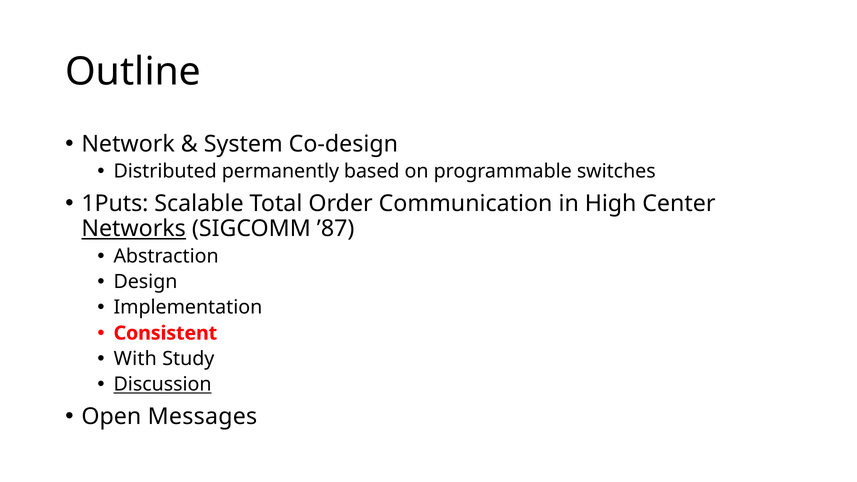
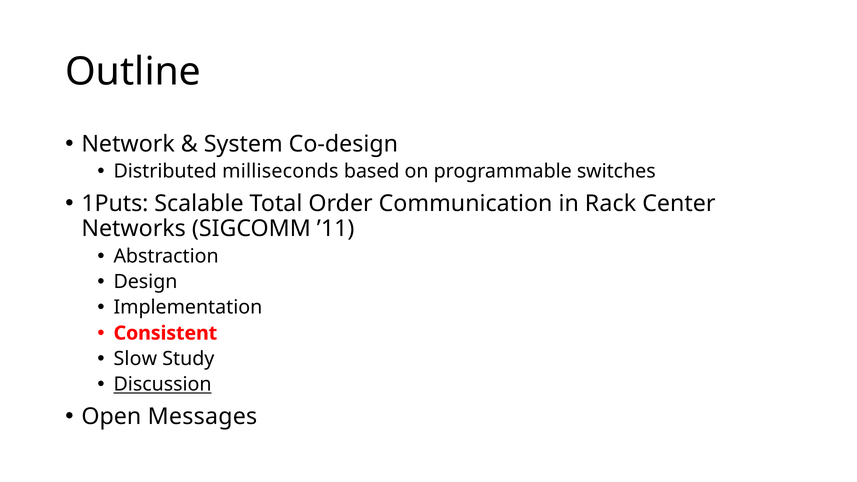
permanently: permanently -> milliseconds
High: High -> Rack
Networks underline: present -> none
’87: ’87 -> ’11
With: With -> Slow
